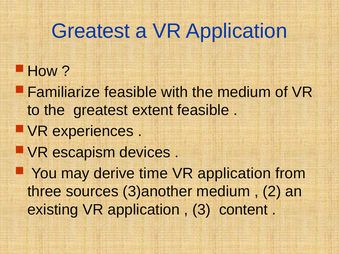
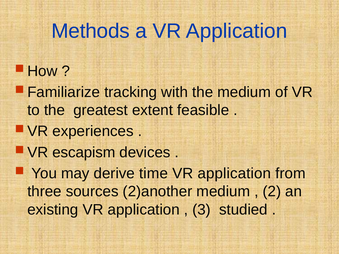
Greatest at (91, 31): Greatest -> Methods
feasible at (131, 92): feasible -> tracking
3)another: 3)another -> 2)another
content: content -> studied
